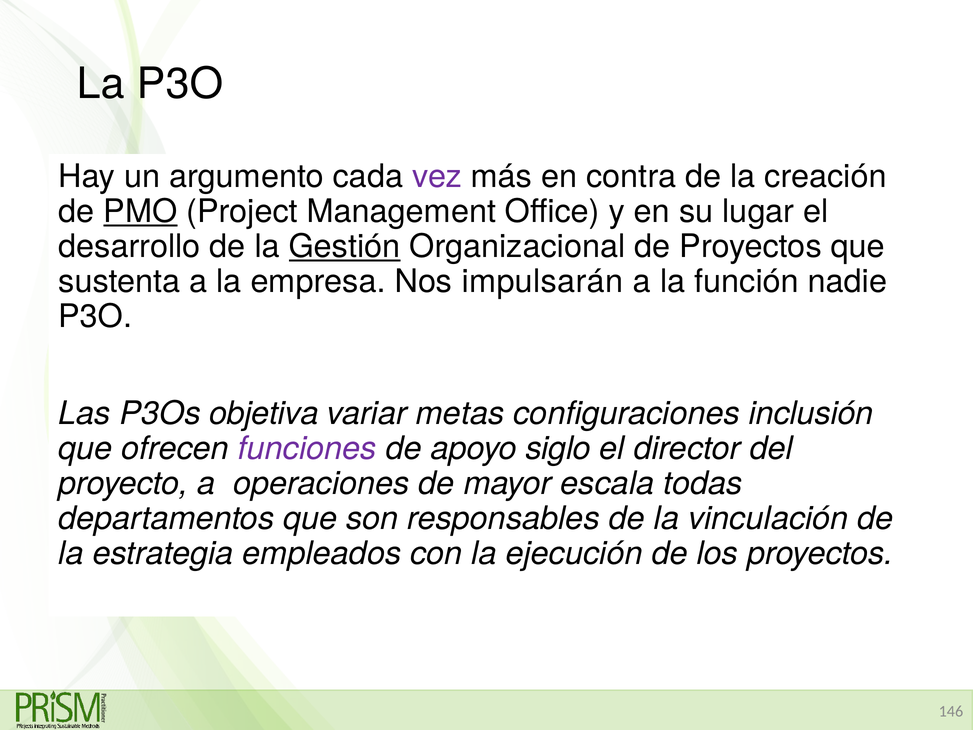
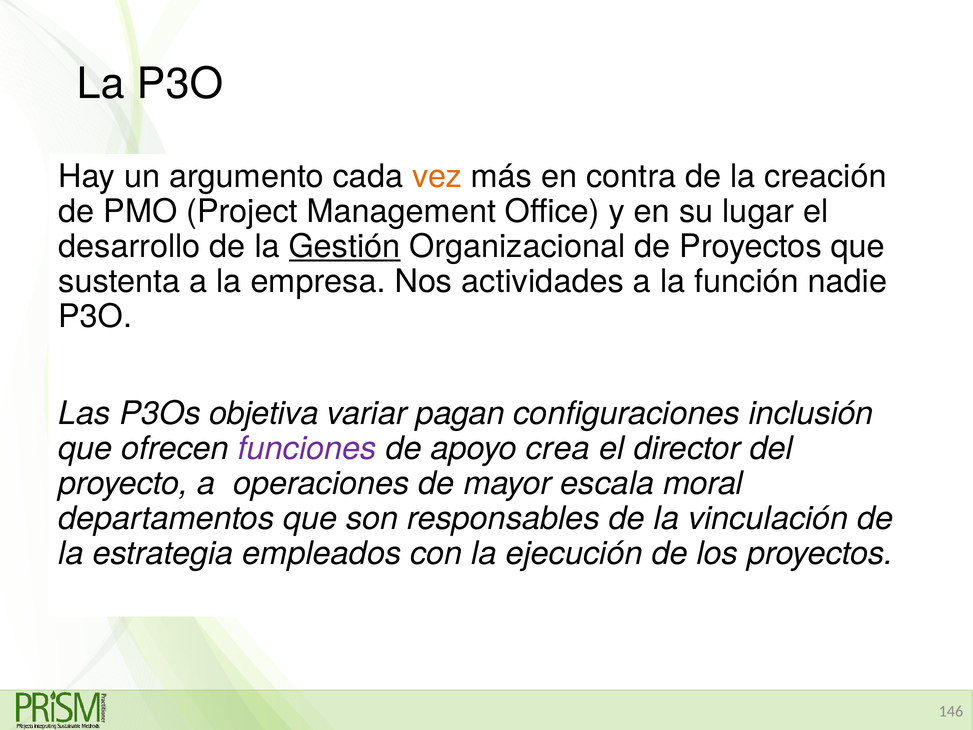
vez colour: purple -> orange
PMO underline: present -> none
impulsarán: impulsarán -> actividades
metas: metas -> pagan
siglo: siglo -> crea
todas: todas -> moral
